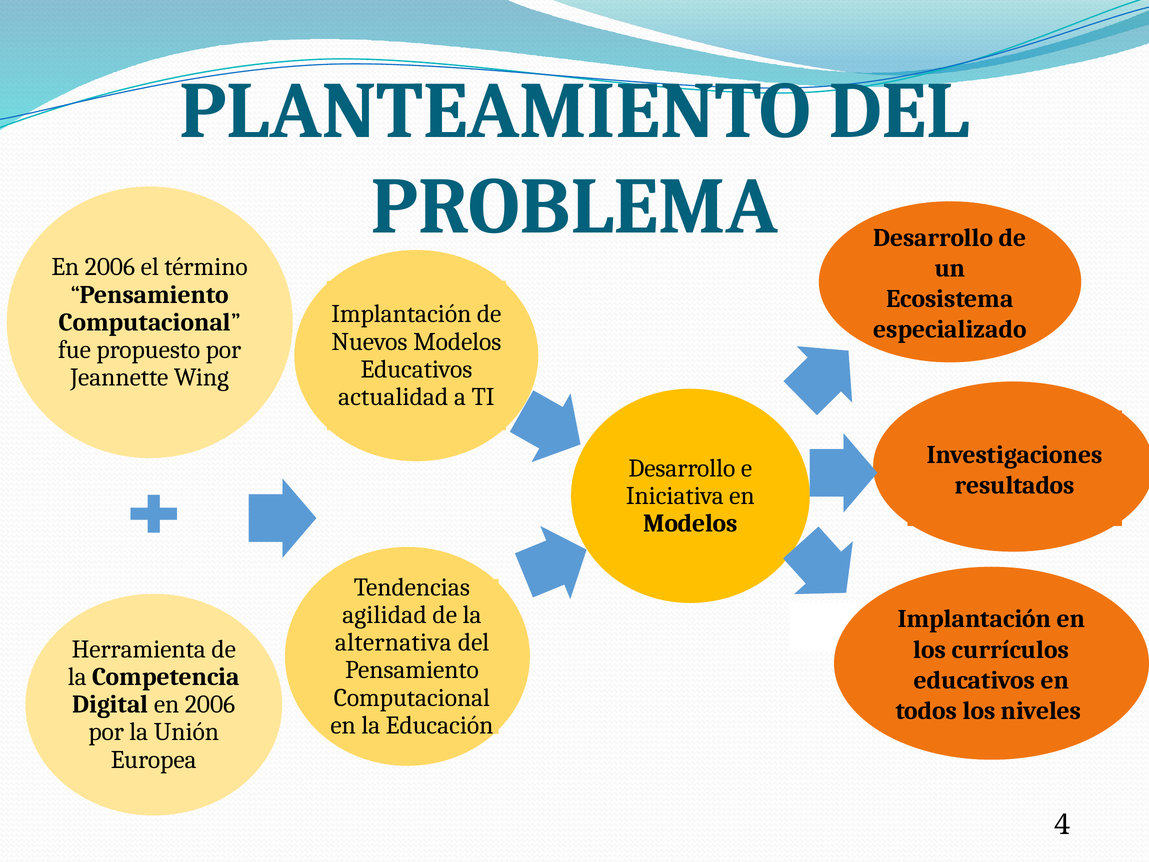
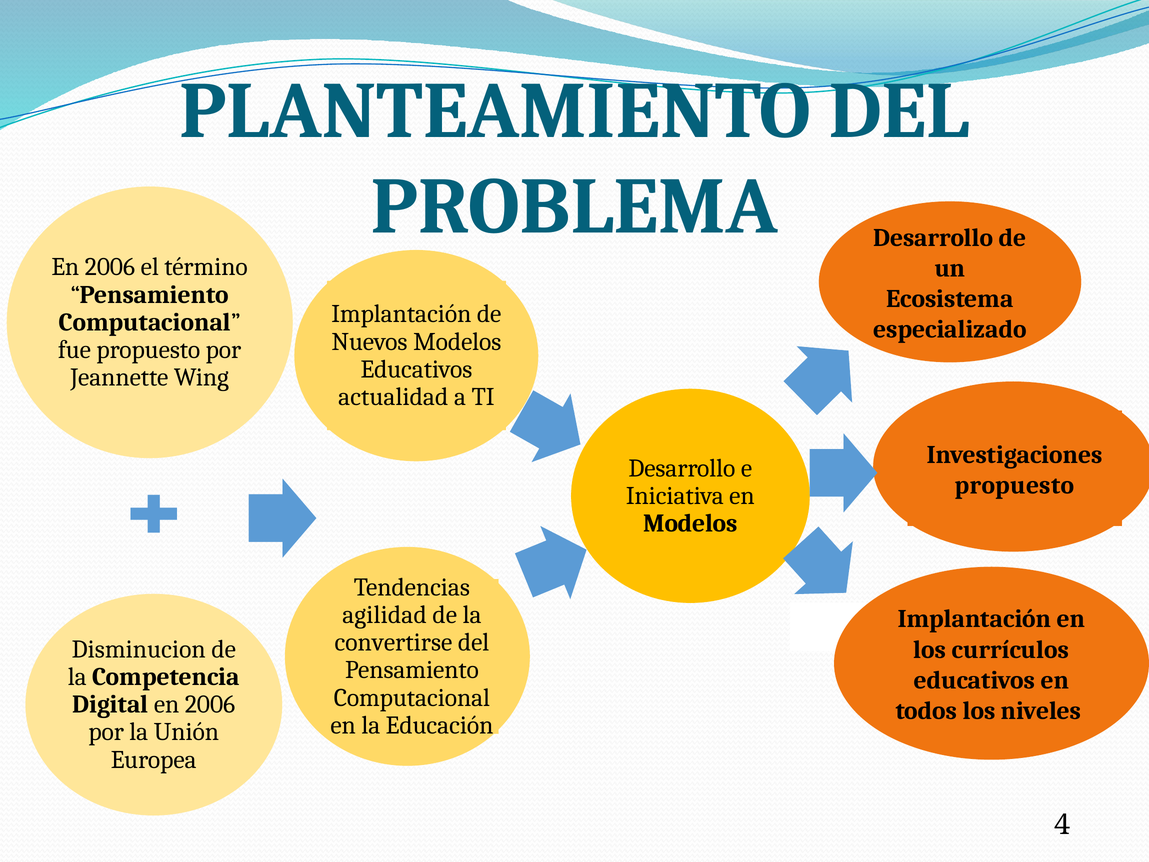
resultados at (1015, 485): resultados -> propuesto
alternativa: alternativa -> convertirse
Herramienta: Herramienta -> Disminucion
